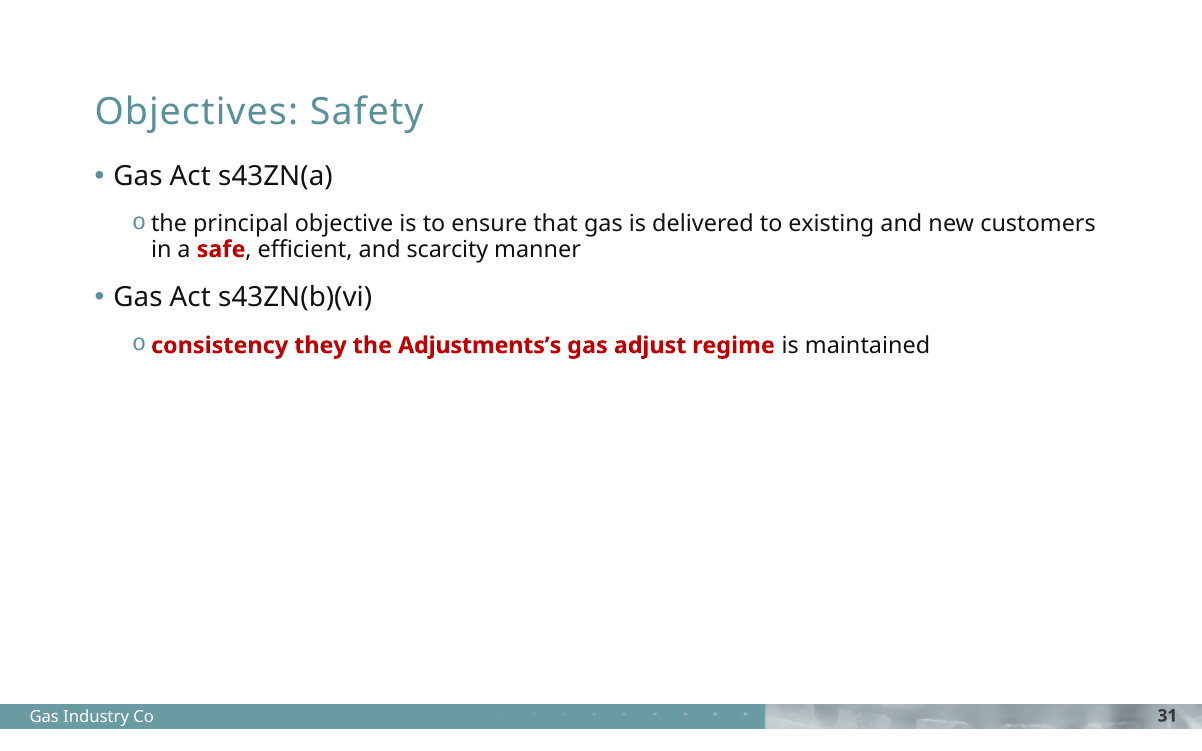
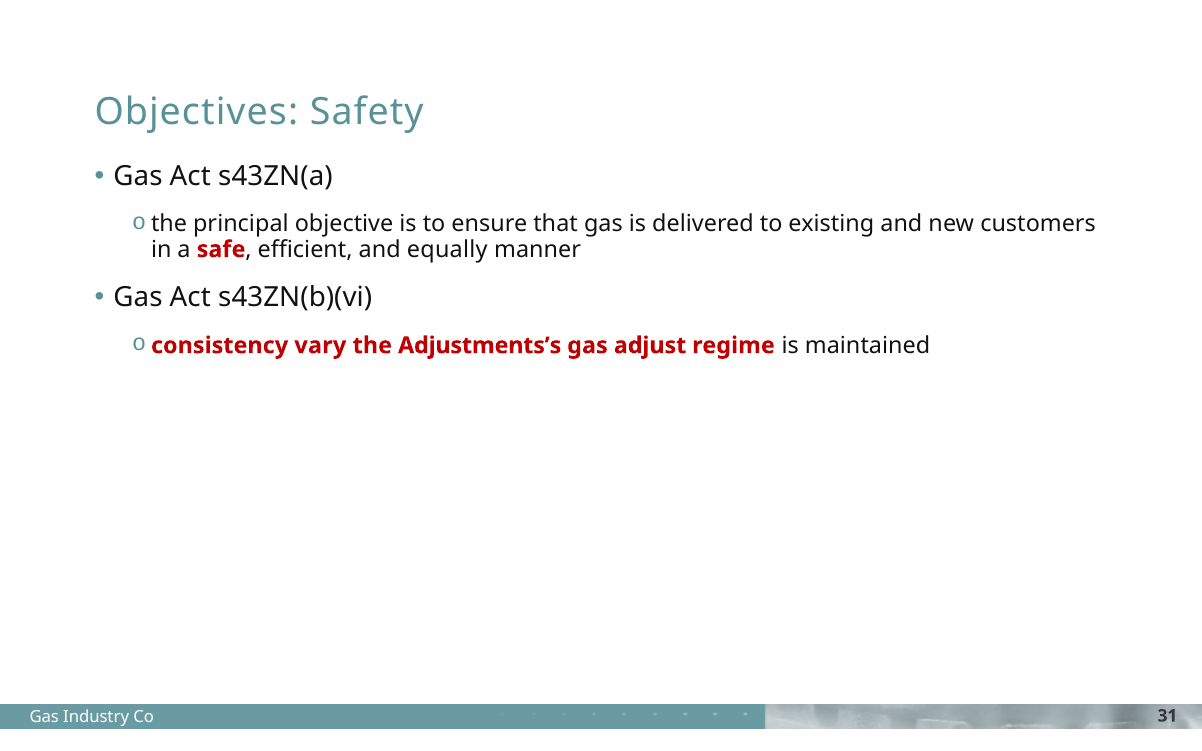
scarcity: scarcity -> equally
they: they -> vary
